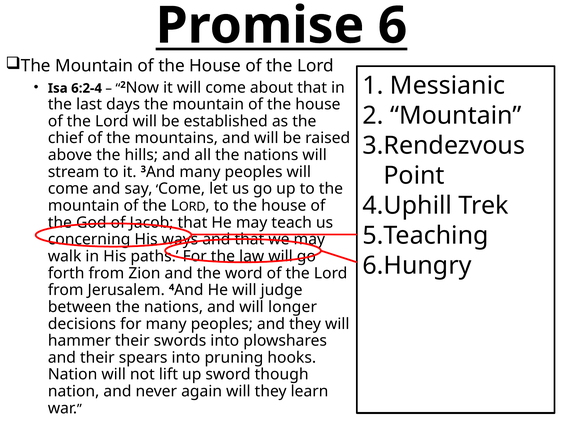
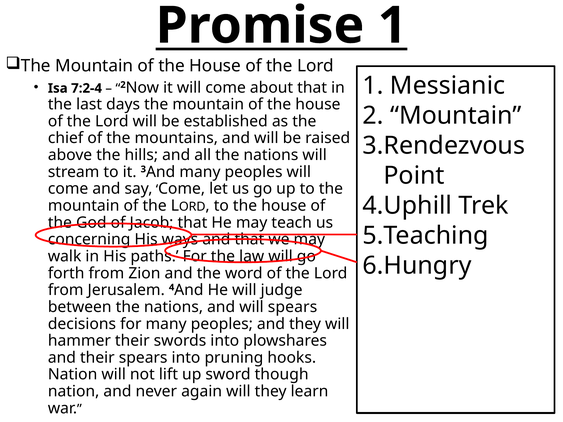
6 at (393, 26): 6 -> 1
6:2-4: 6:2-4 -> 7:2-4
will longer: longer -> spears
